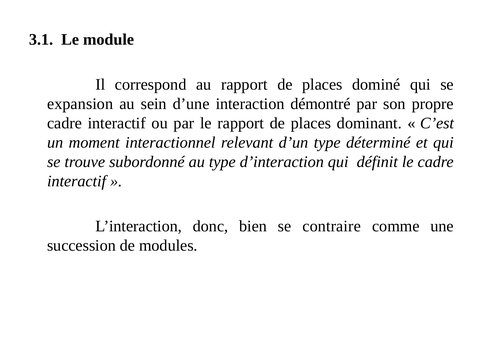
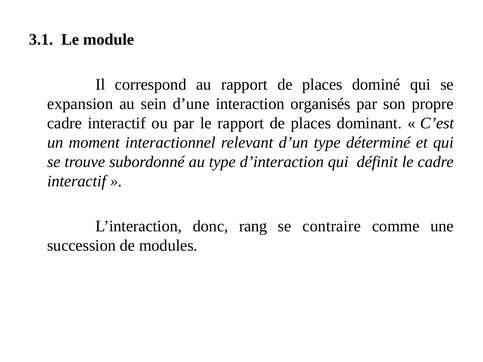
démontré: démontré -> organisés
bien: bien -> rang
